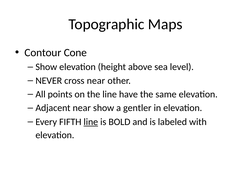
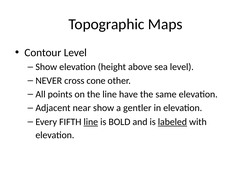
Contour Cone: Cone -> Level
cross near: near -> cone
labeled underline: none -> present
